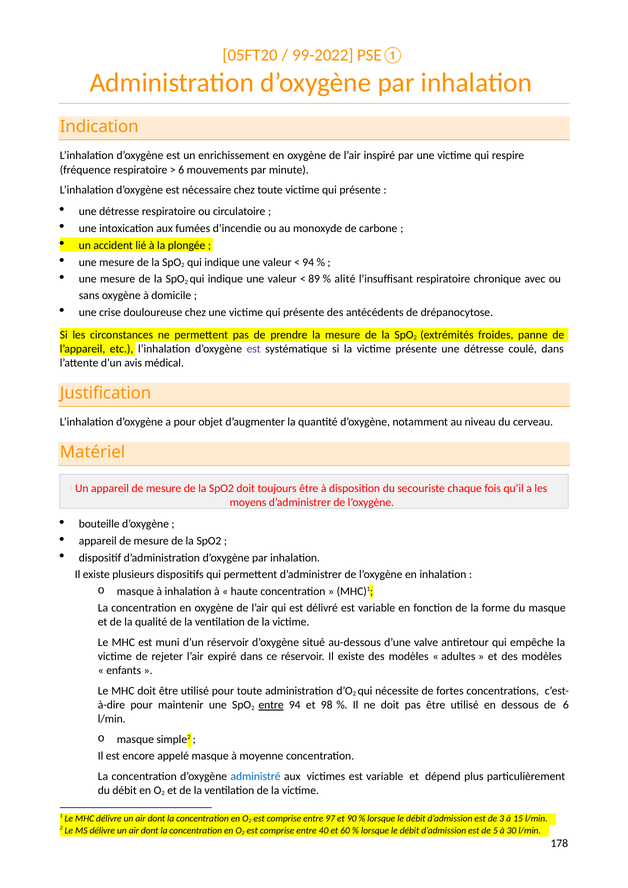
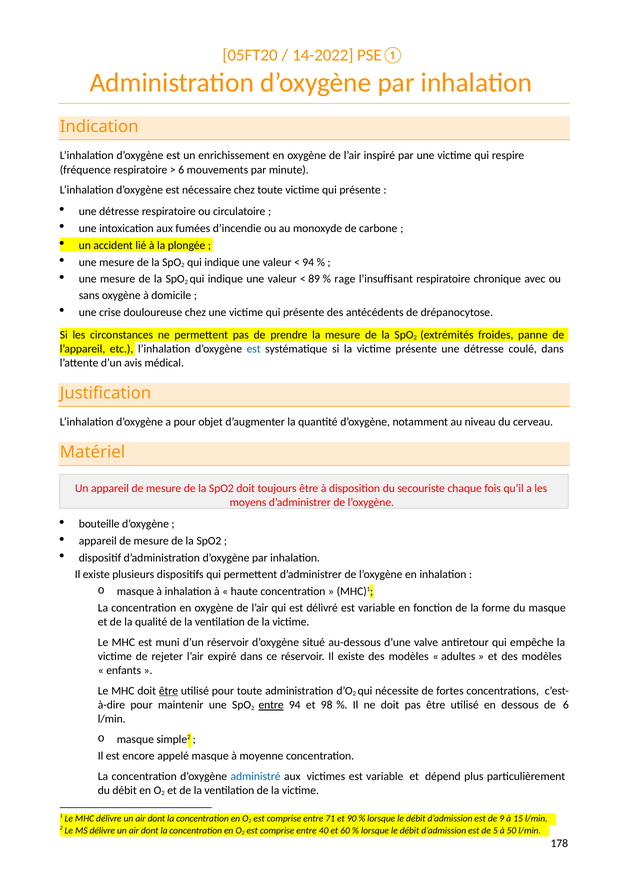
99-2022: 99-2022 -> 14-2022
alité: alité -> rage
est at (254, 349) colour: purple -> blue
être at (168, 691) underline: none -> present
97: 97 -> 71
3: 3 -> 9
30: 30 -> 50
